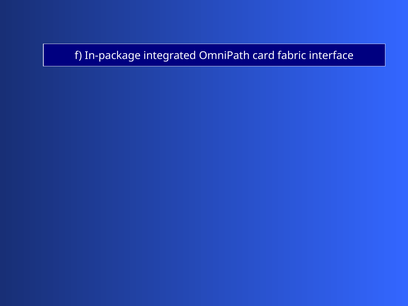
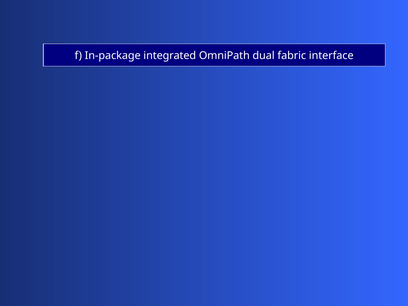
card: card -> dual
